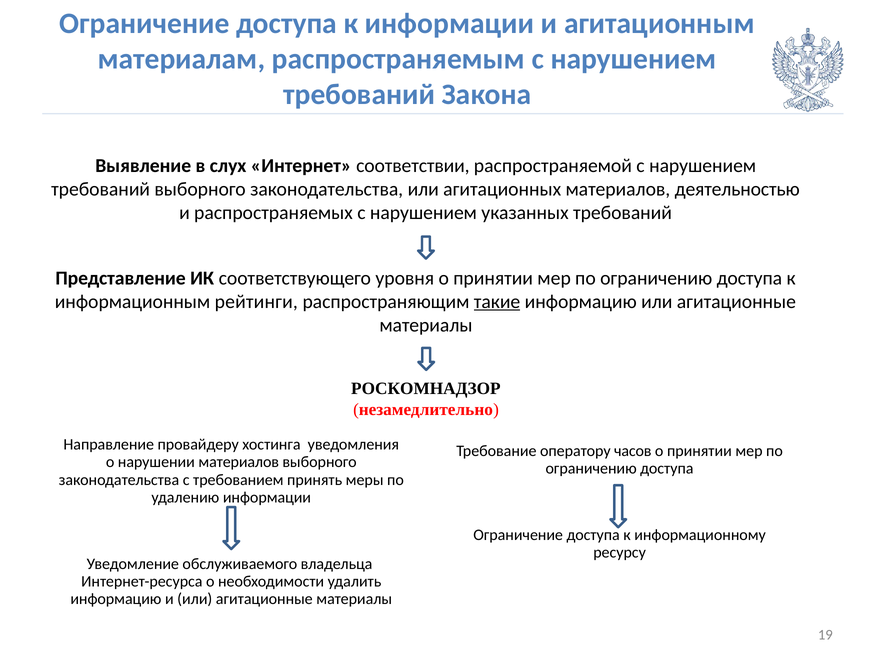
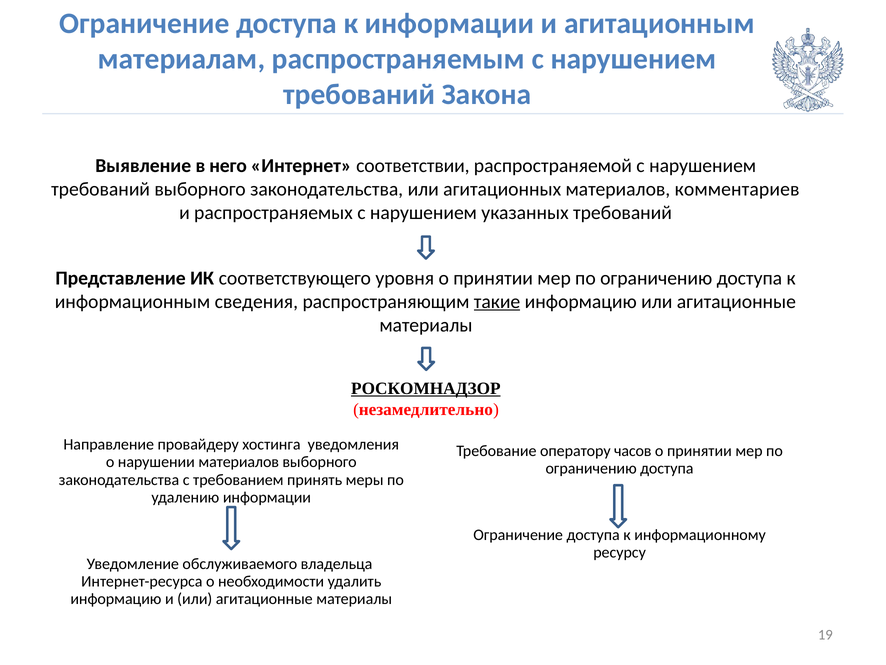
слух: слух -> него
деятельностью: деятельностью -> комментариев
рейтинги: рейтинги -> сведения
РОСКОМНАДЗОР underline: none -> present
